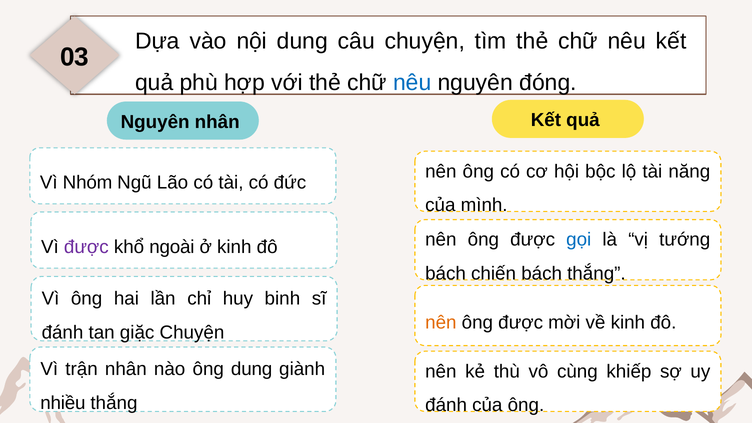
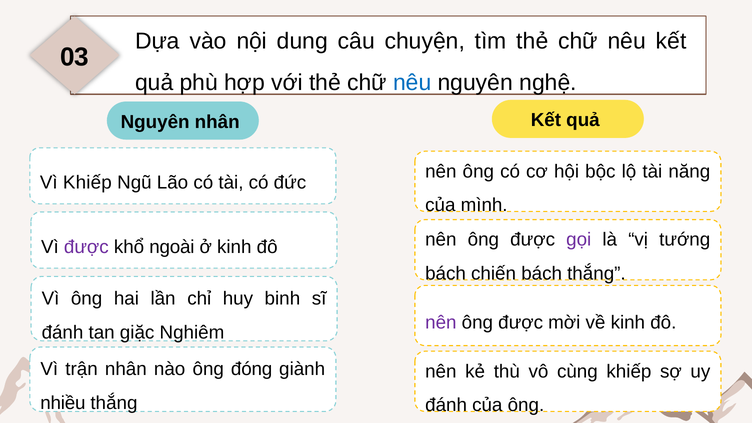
đóng: đóng -> nghệ
Vì Nhóm: Nhóm -> Khiếp
gọi colour: blue -> purple
nên at (441, 322) colour: orange -> purple
giặc Chuyện: Chuyện -> Nghiêm
ông dung: dung -> đóng
